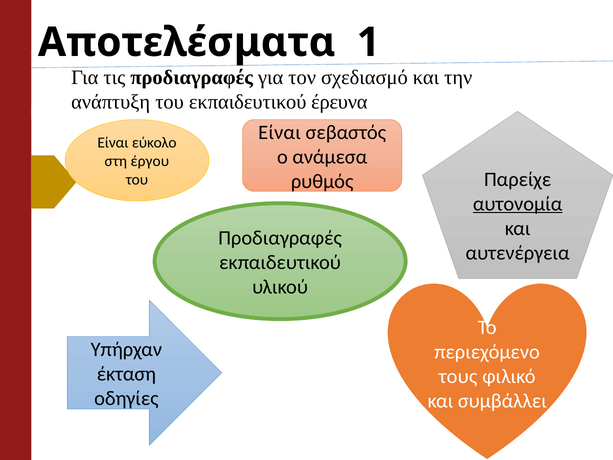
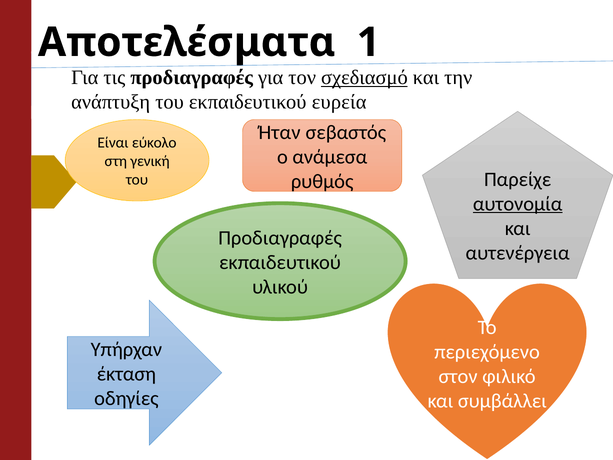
σχεδιασμό underline: none -> present
έρευνα: έρευνα -> ευρεία
Είναι at (280, 132): Είναι -> Ήταν
έργου: έργου -> γενική
τους: τους -> στον
